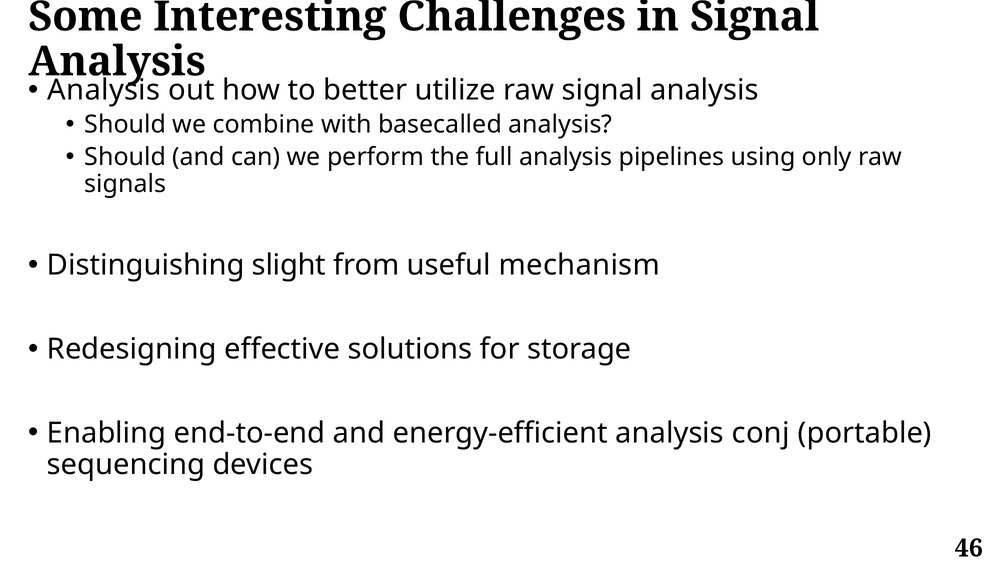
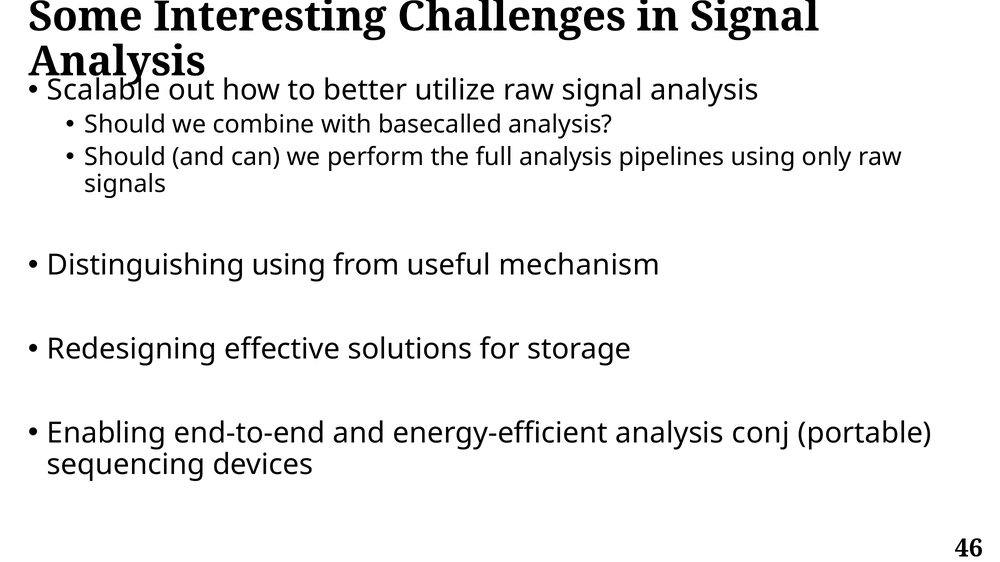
Analysis at (104, 90): Analysis -> Scalable
Distinguishing slight: slight -> using
